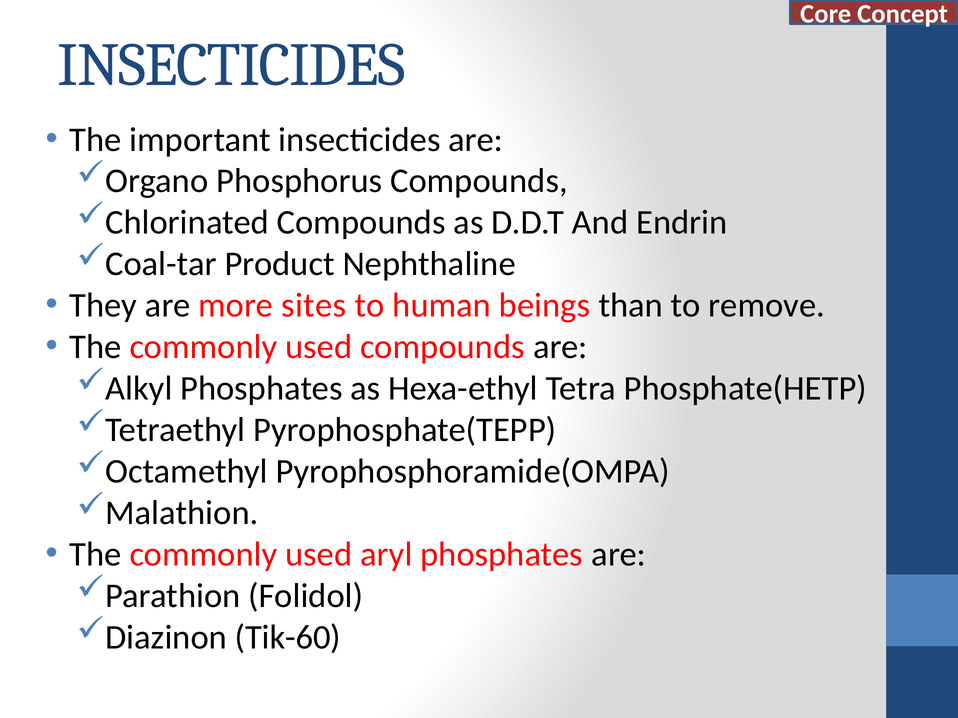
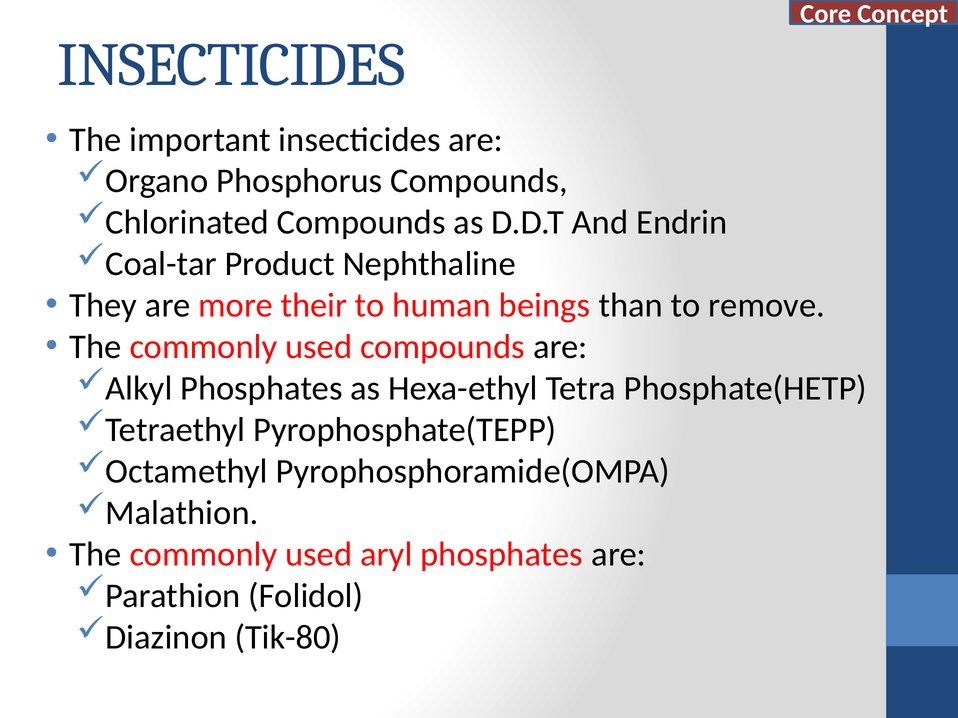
sites: sites -> their
Tik-60: Tik-60 -> Tik-80
